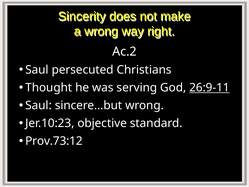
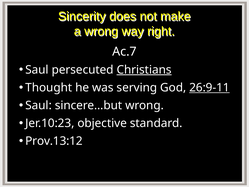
Ac.2: Ac.2 -> Ac.7
Christians underline: none -> present
Prov.73:12: Prov.73:12 -> Prov.13:12
